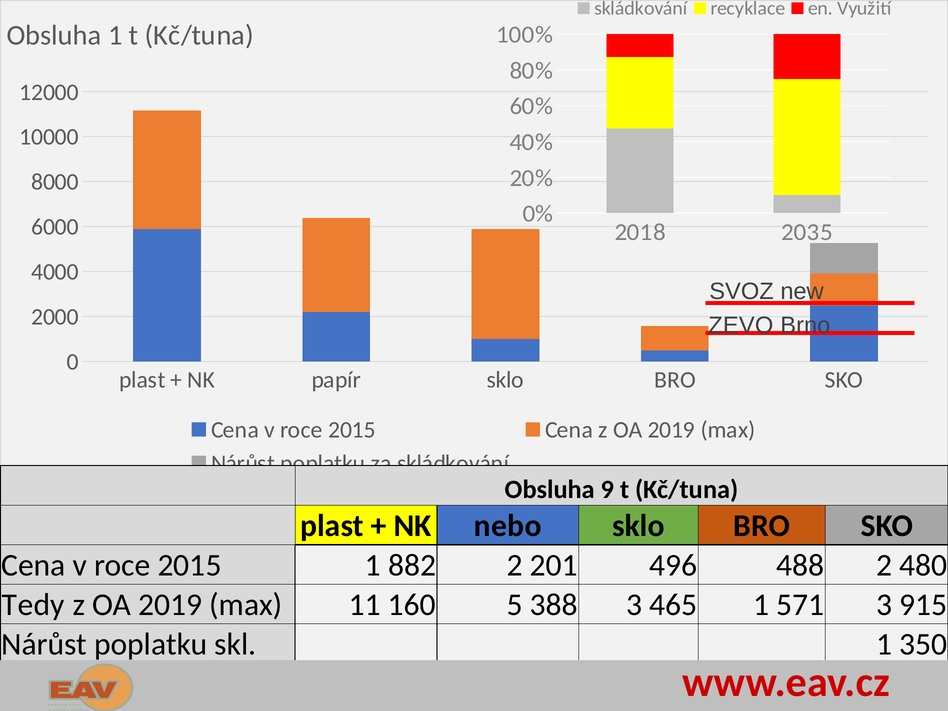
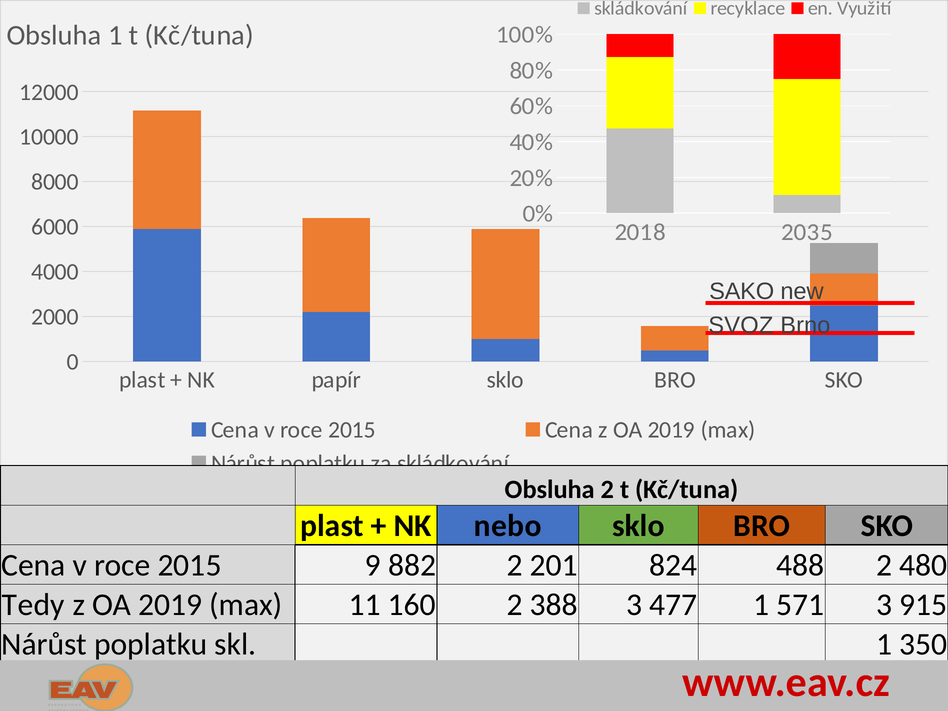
SVOZ: SVOZ -> SAKO
ZEVO: ZEVO -> SVOZ
Obsluha 9: 9 -> 2
2015 1: 1 -> 9
496: 496 -> 824
160 5: 5 -> 2
465: 465 -> 477
